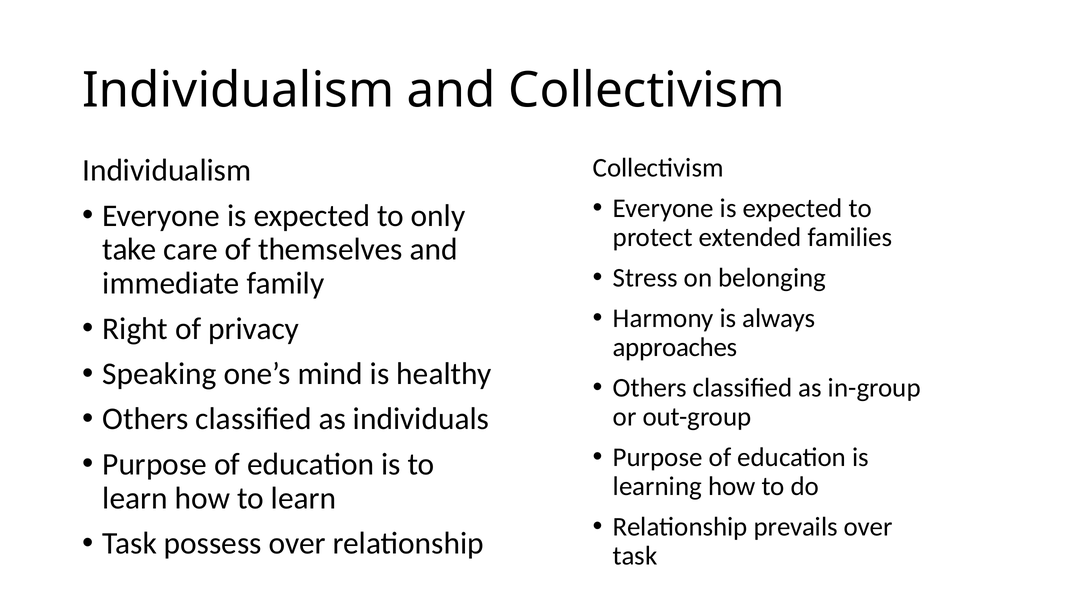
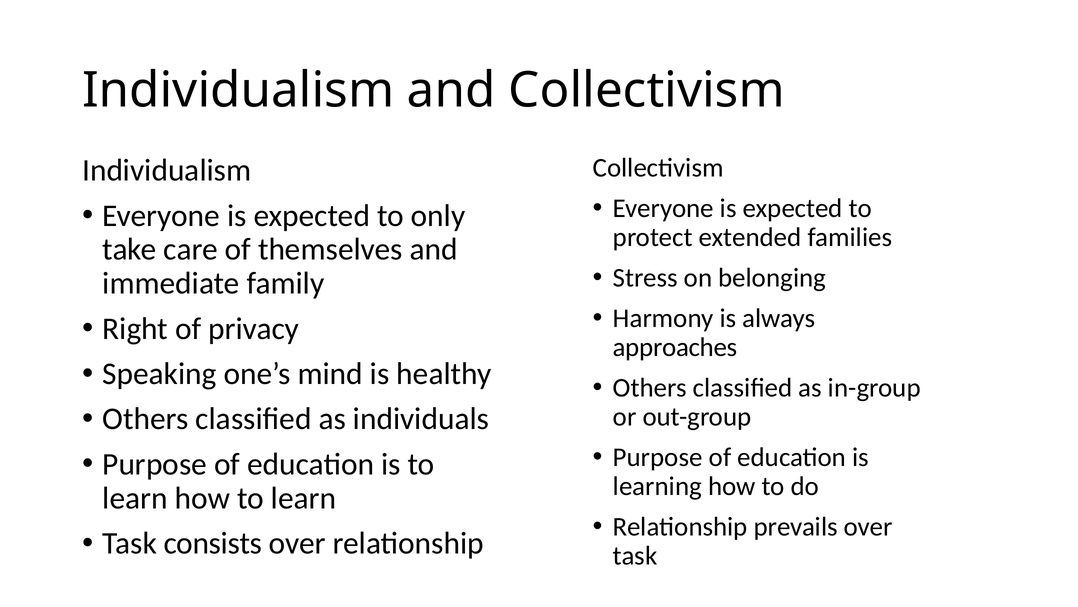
possess: possess -> consists
